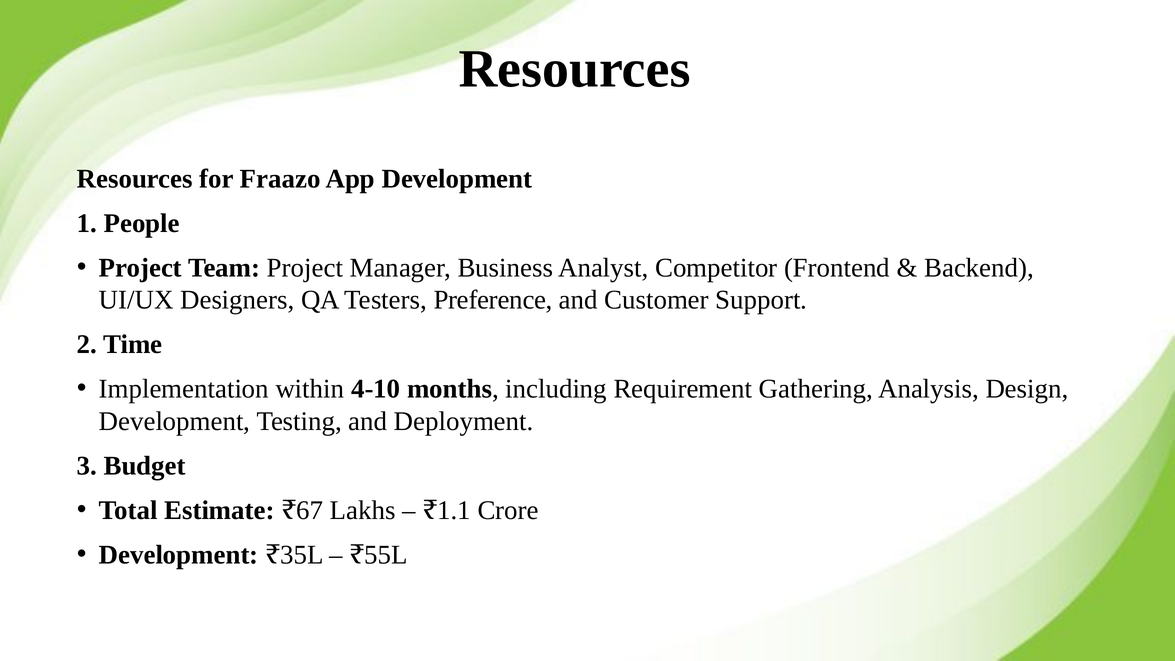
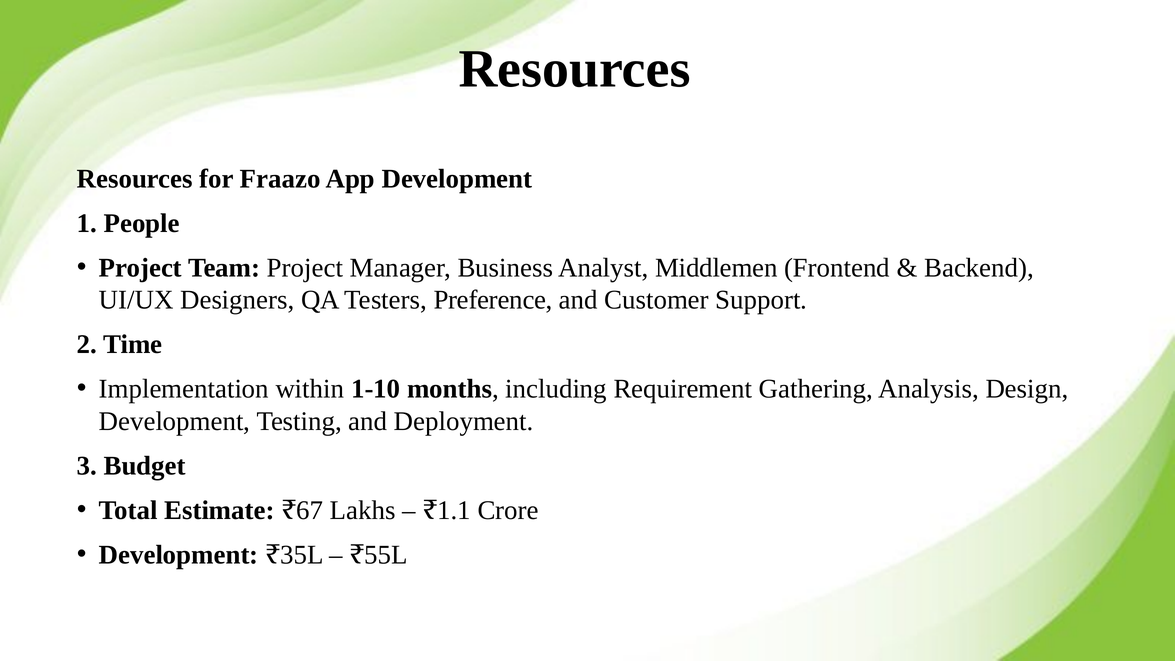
Competitor: Competitor -> Middlemen
4-10: 4-10 -> 1-10
